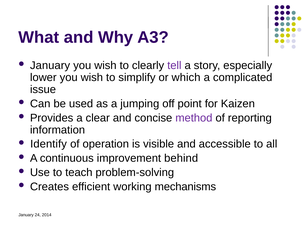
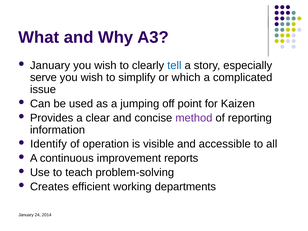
tell colour: purple -> blue
lower: lower -> serve
behind: behind -> reports
mechanisms: mechanisms -> departments
